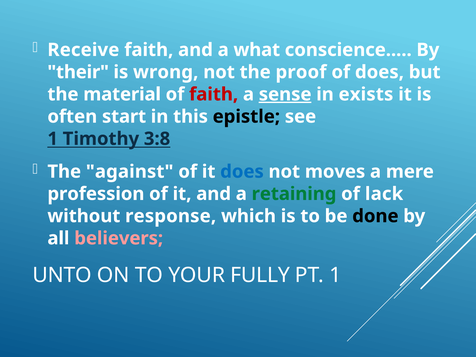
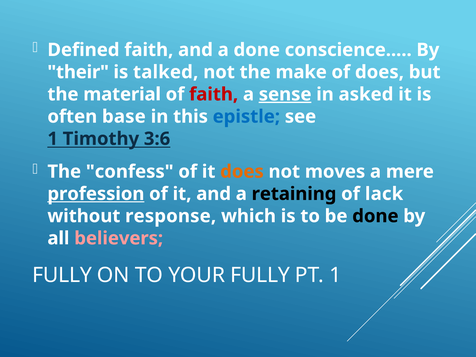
Receive: Receive -> Defined
a what: what -> done
wrong: wrong -> talked
proof: proof -> make
exists: exists -> asked
start: start -> base
epistle colour: black -> blue
3:8: 3:8 -> 3:6
against: against -> confess
does at (242, 172) colour: blue -> orange
profession underline: none -> present
retaining colour: green -> black
UNTO at (62, 275): UNTO -> FULLY
